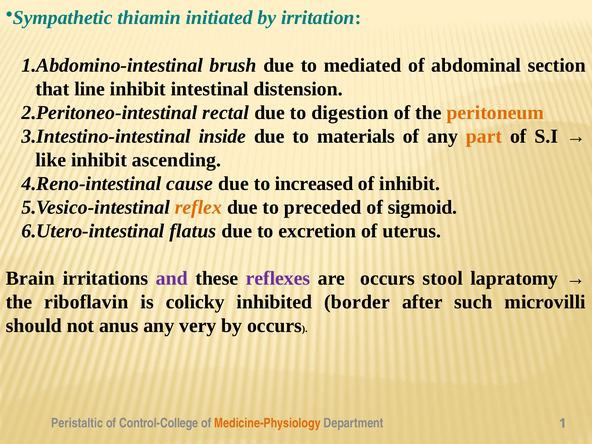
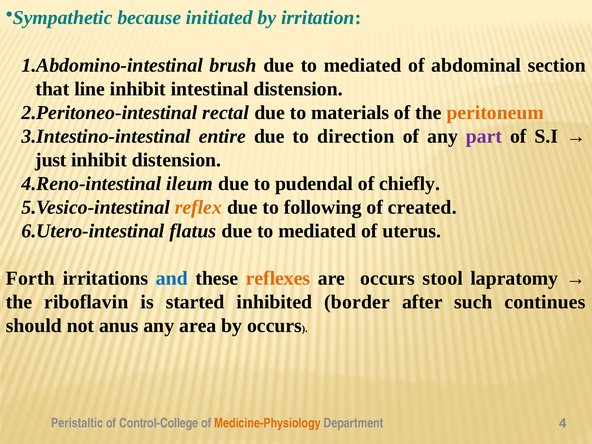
thiamin: thiamin -> because
digestion: digestion -> materials
inside: inside -> entire
materials: materials -> direction
part colour: orange -> purple
like: like -> just
inhibit ascending: ascending -> distension
cause: cause -> ileum
increased: increased -> pudendal
of inhibit: inhibit -> chiefly
preceded: preceded -> following
sigmoid: sigmoid -> created
excretion at (317, 231): excretion -> mediated
Brain: Brain -> Forth
and colour: purple -> blue
reflexes colour: purple -> orange
colicky: colicky -> started
microvilli: microvilli -> continues
very: very -> area
1: 1 -> 4
